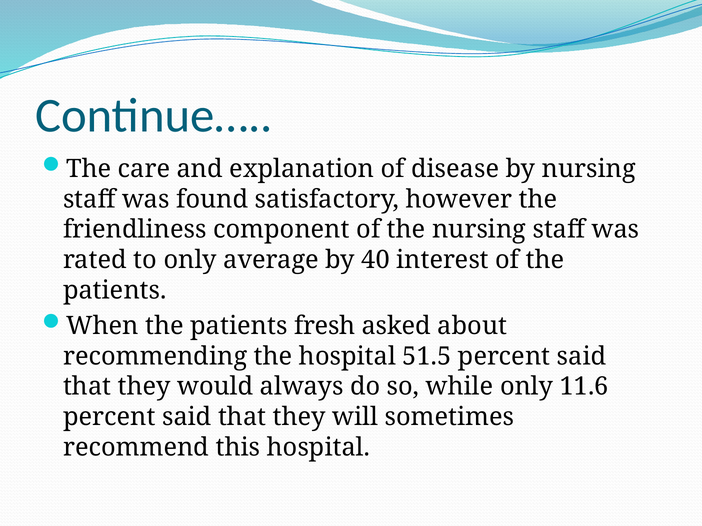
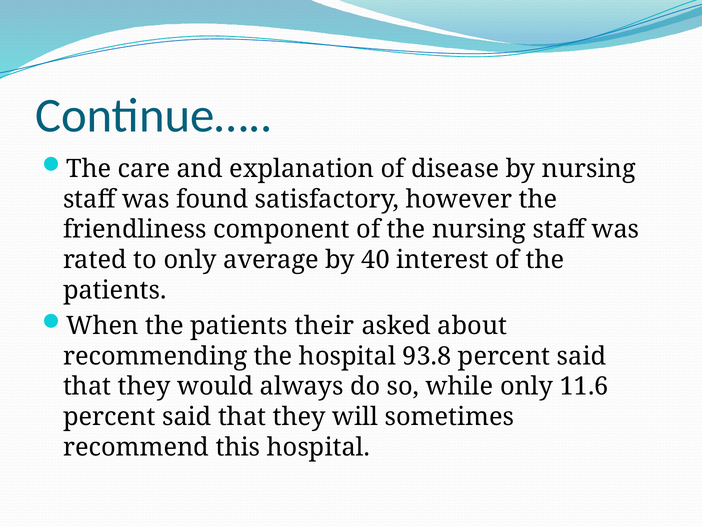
fresh: fresh -> their
51.5: 51.5 -> 93.8
